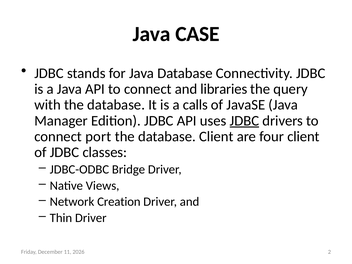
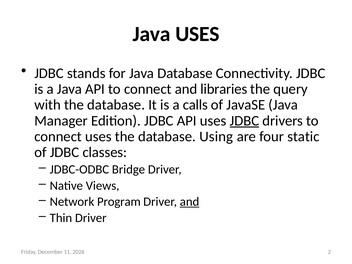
Java CASE: CASE -> USES
connect port: port -> uses
database Client: Client -> Using
four client: client -> static
Creation: Creation -> Program
and at (190, 202) underline: none -> present
